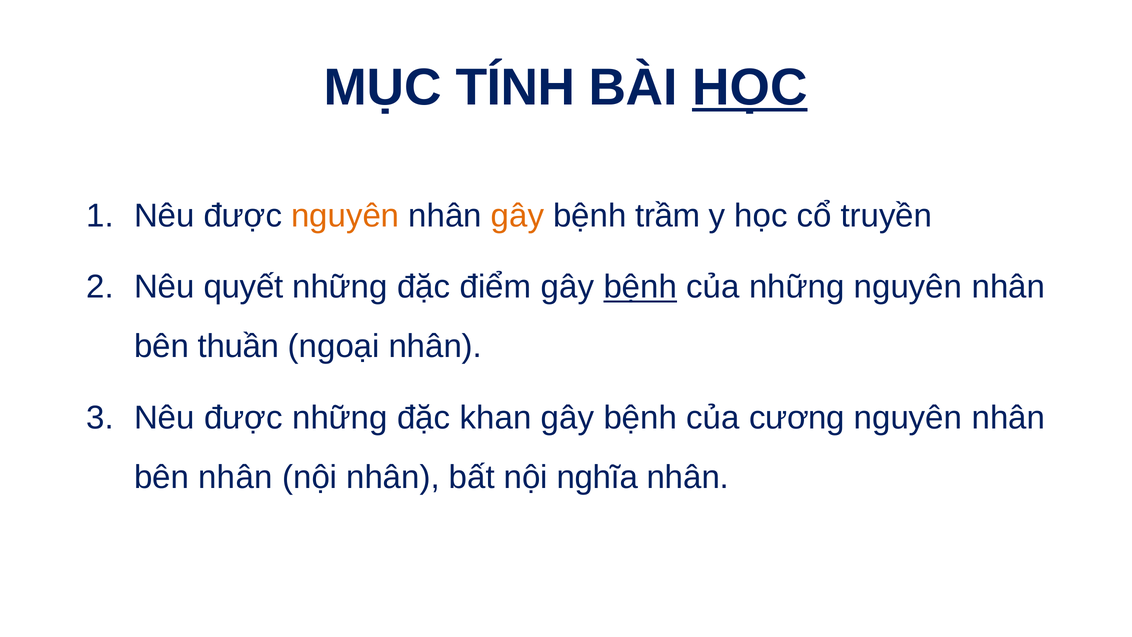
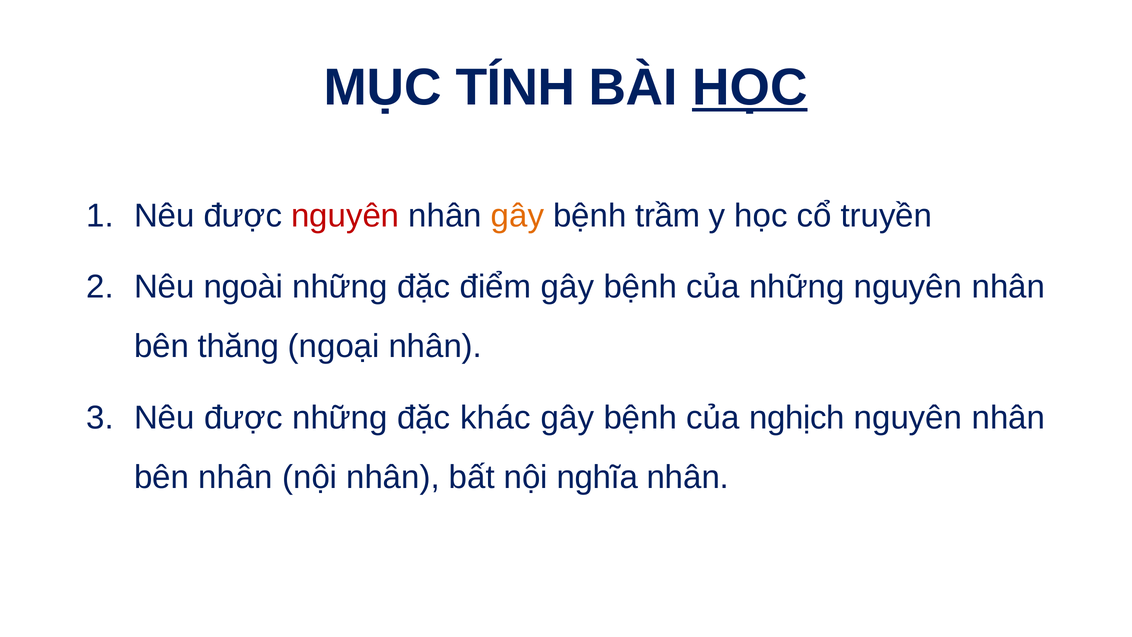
nguyên at (345, 216) colour: orange -> red
quyết: quyết -> ngoài
bệnh at (640, 287) underline: present -> none
thuần: thuần -> thăng
khan: khan -> khác
cương: cương -> nghịch
